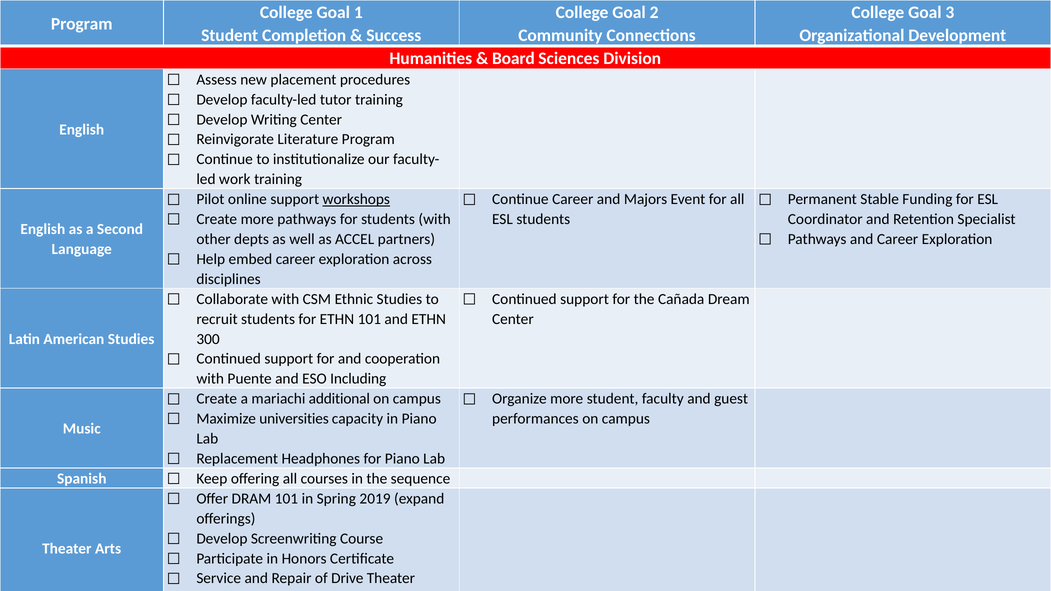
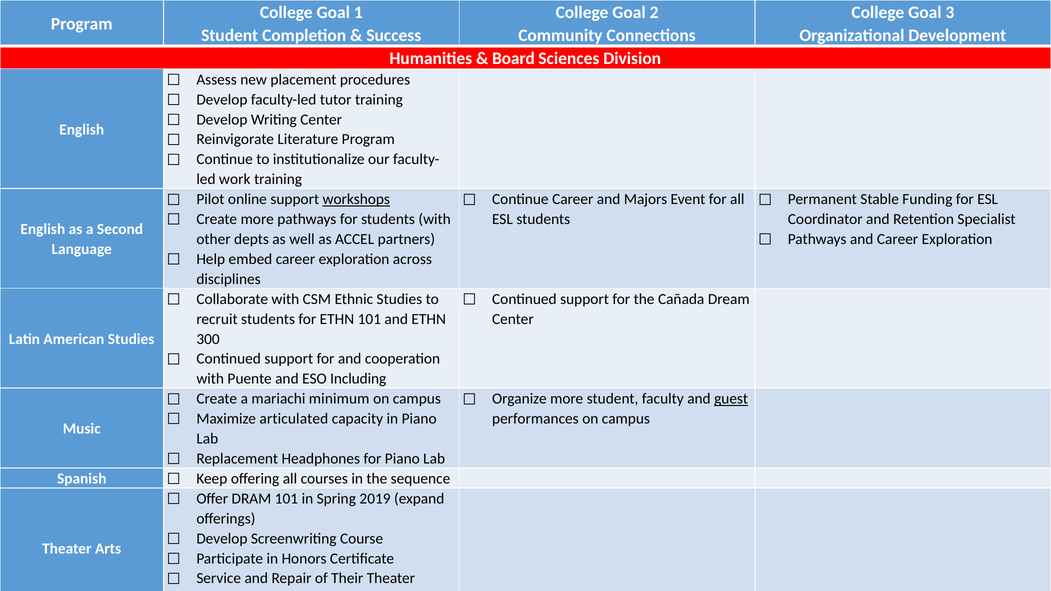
additional: additional -> minimum
guest underline: none -> present
universities: universities -> articulated
Drive: Drive -> Their
